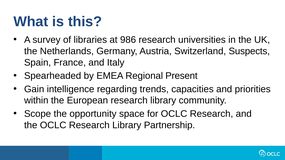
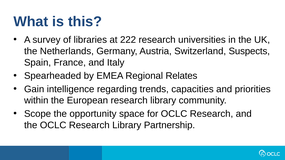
986: 986 -> 222
Present: Present -> Relates
